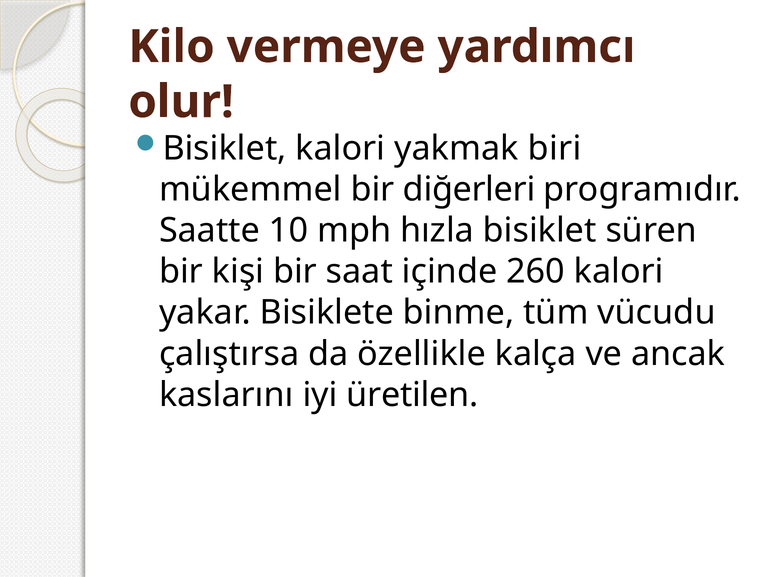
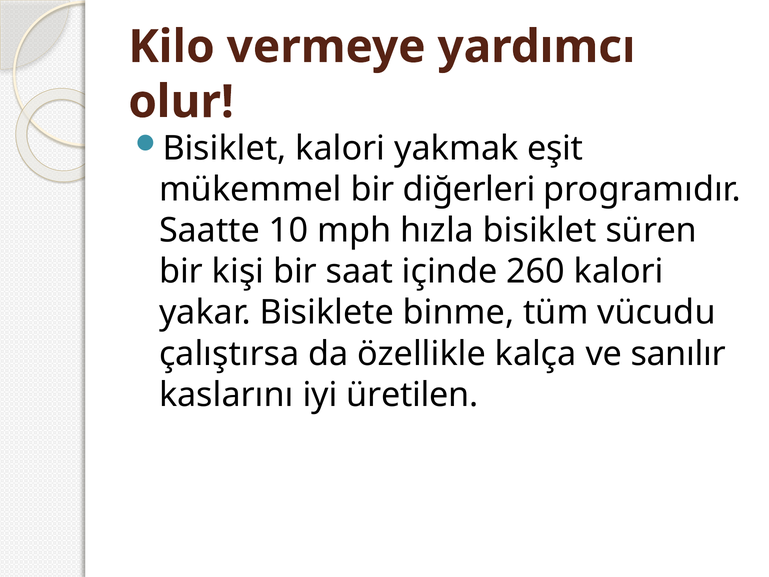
biri: biri -> eşit
ancak: ancak -> sanılır
